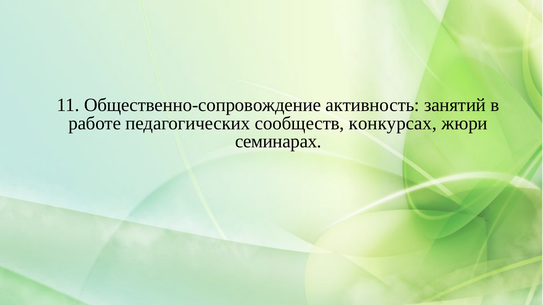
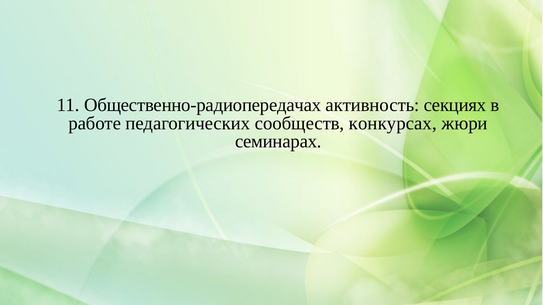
Общественно-сопровождение: Общественно-сопровождение -> Общественно-радиопередачах
занятий: занятий -> секциях
